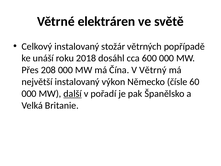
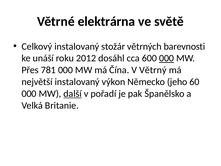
elektráren: elektráren -> elektrárna
popřípadě: popřípadě -> barevnosti
2018: 2018 -> 2012
000 at (167, 58) underline: none -> present
208: 208 -> 781
čísle: čísle -> jeho
